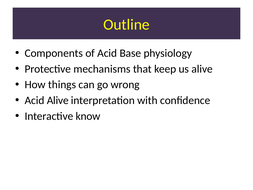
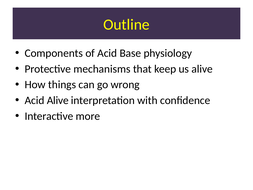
know: know -> more
